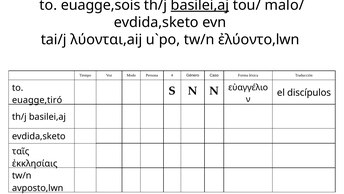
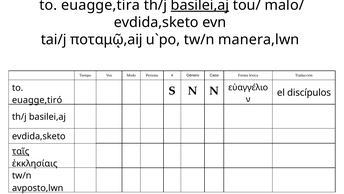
euagge,sois: euagge,sois -> euagge,tira
λύονται,aij: λύονται,aij -> ποταμῷ,aij
ἐλύοντο,lwn: ἐλύοντο,lwn -> manera,lwn
ταῖς underline: none -> present
